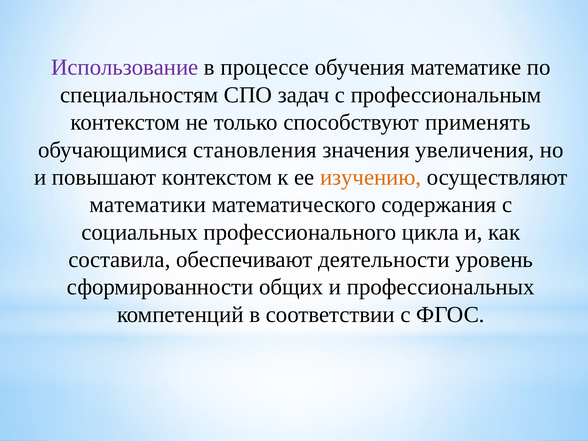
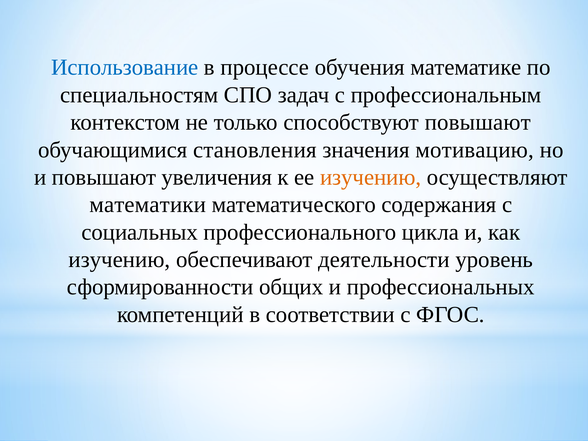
Использование colour: purple -> blue
способствуют применять: применять -> повышают
увеличения: увеличения -> мотивацию
повышают контекстом: контекстом -> увеличения
составила at (119, 260): составила -> изучению
